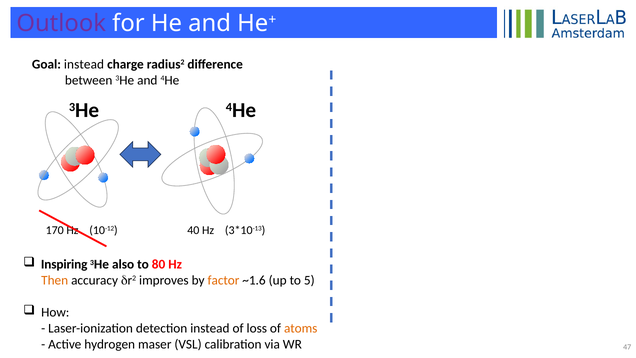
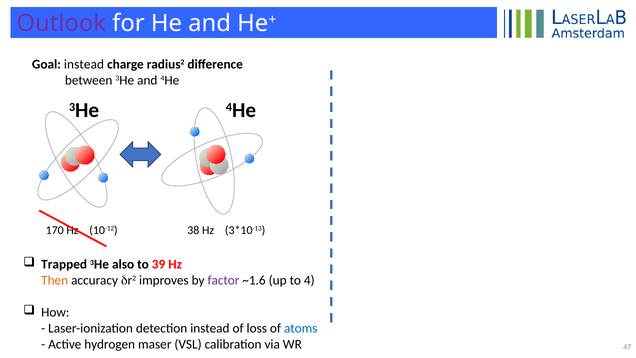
40: 40 -> 38
Inspiring: Inspiring -> Trapped
80: 80 -> 39
factor colour: orange -> purple
5: 5 -> 4
atoms colour: orange -> blue
